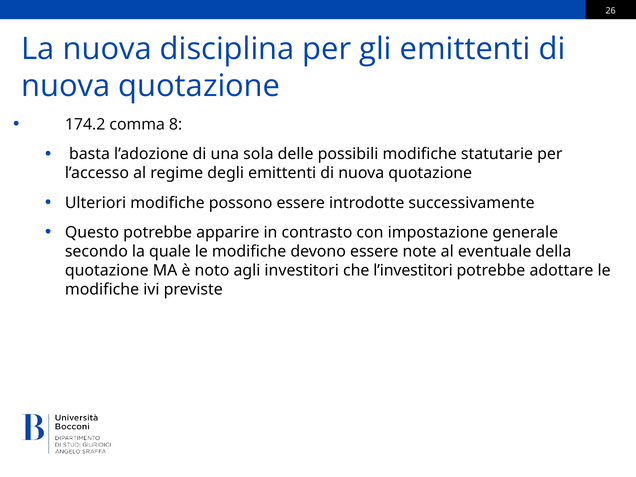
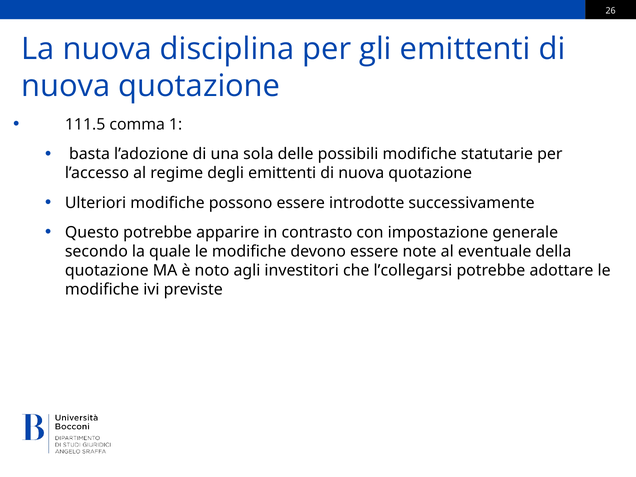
174.2: 174.2 -> 111.5
8: 8 -> 1
l’investitori: l’investitori -> l’collegarsi
